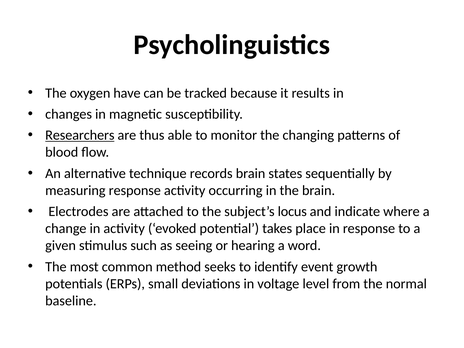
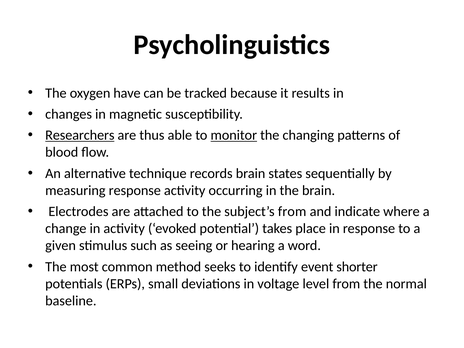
monitor underline: none -> present
subject’s locus: locus -> from
growth: growth -> shorter
